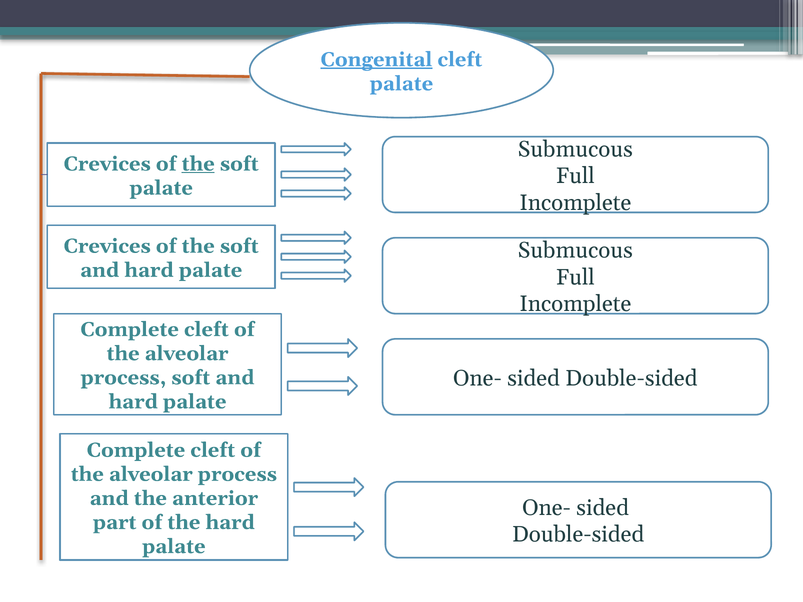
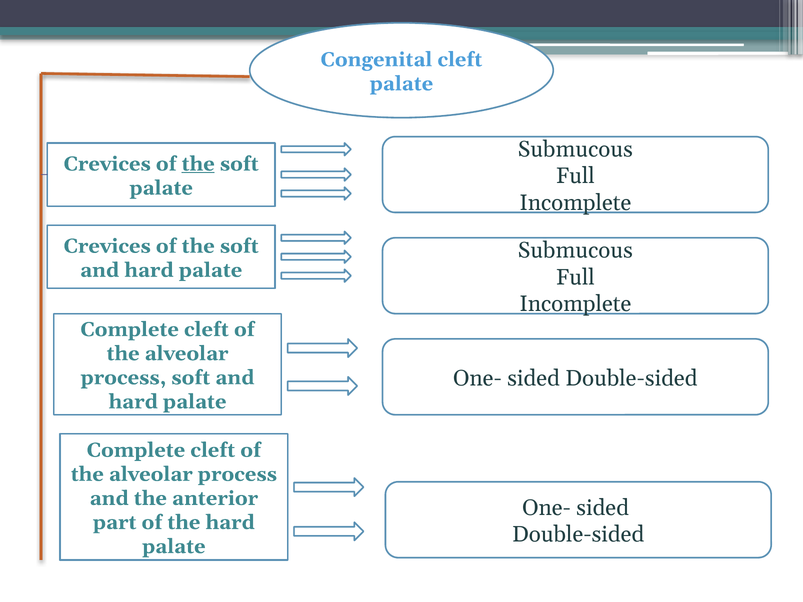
Congenital underline: present -> none
